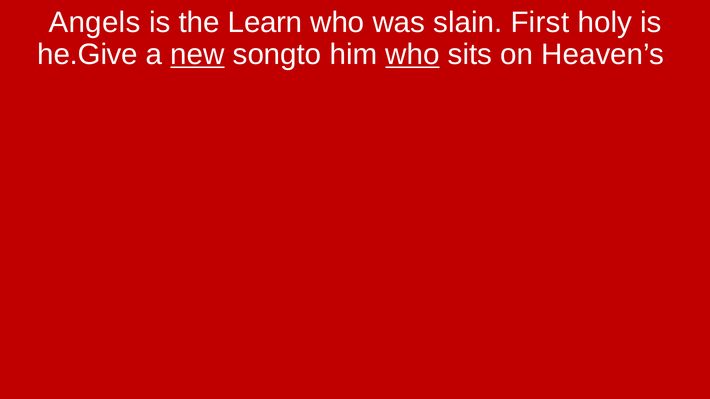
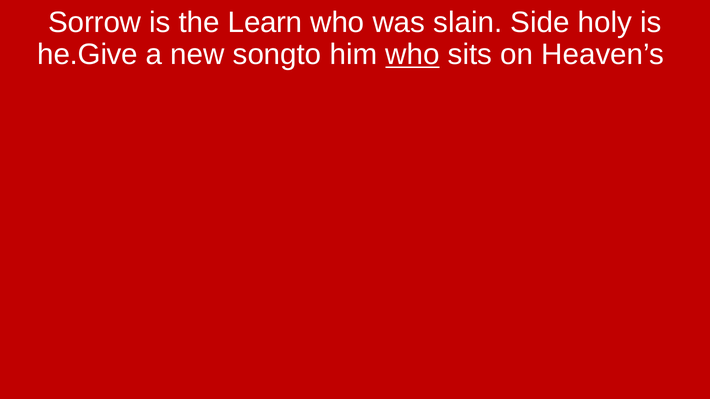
Angels: Angels -> Sorrow
First: First -> Side
new underline: present -> none
